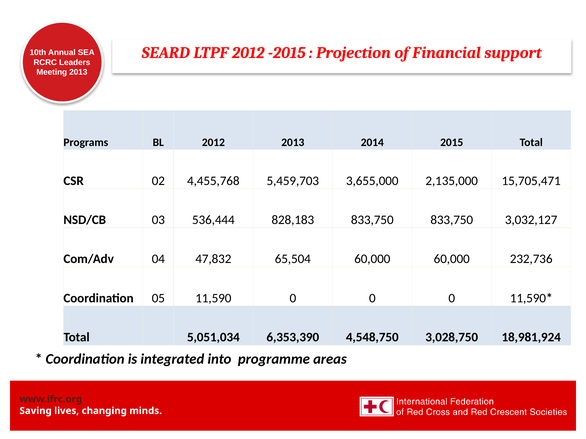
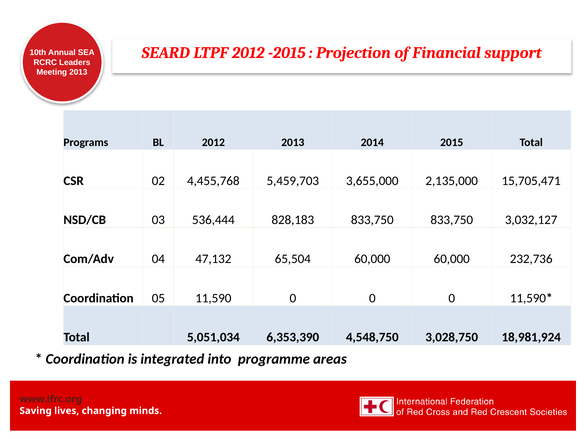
47,832: 47,832 -> 47,132
